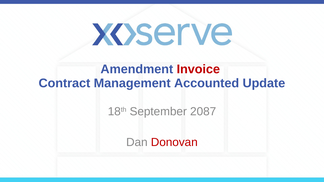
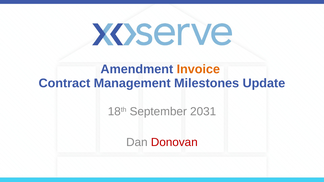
Invoice colour: red -> orange
Accounted: Accounted -> Milestones
2087: 2087 -> 2031
